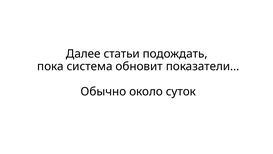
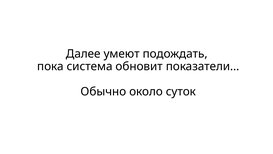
статьи: статьи -> умеют
